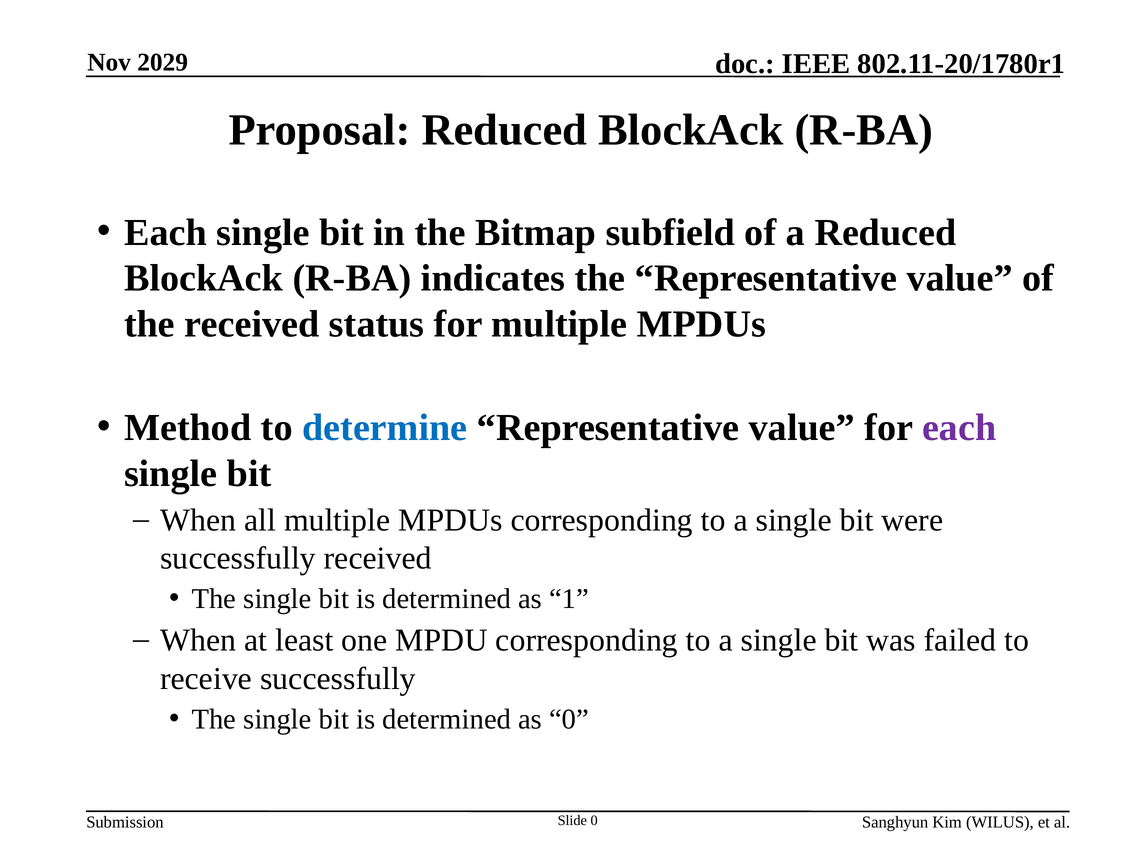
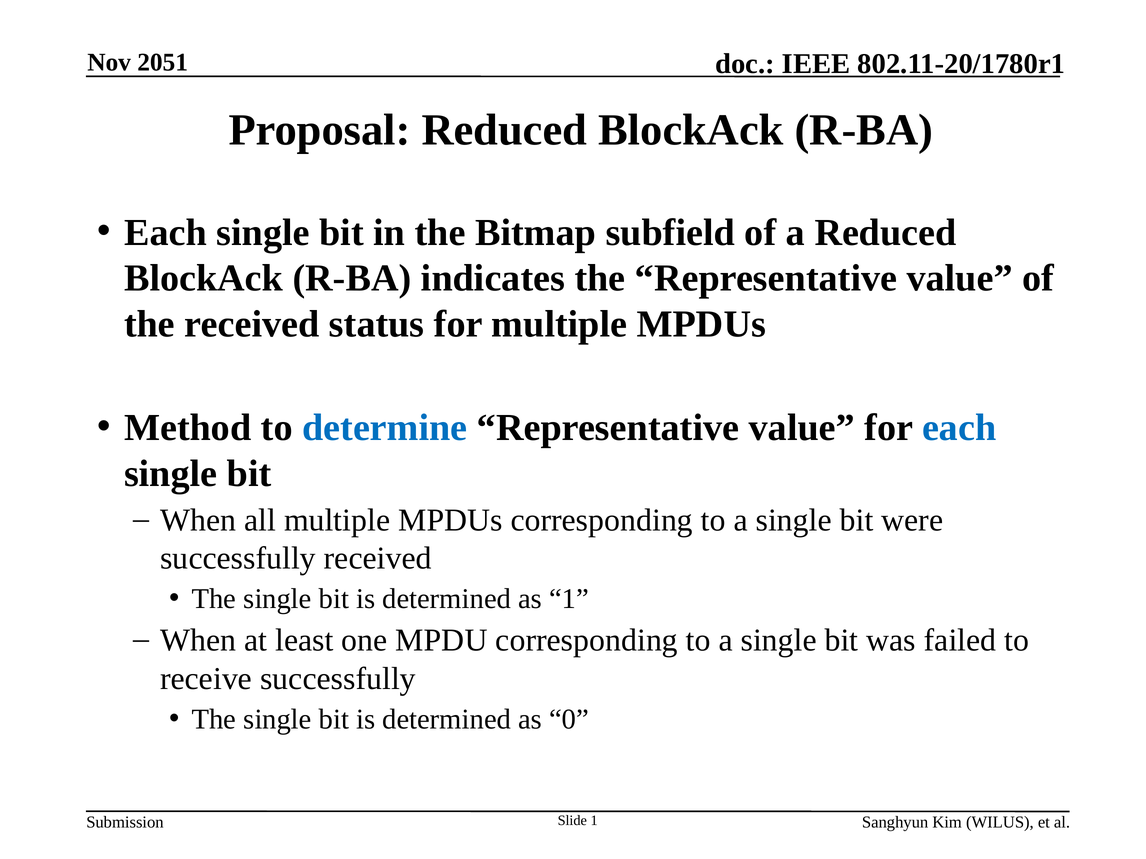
2029: 2029 -> 2051
each at (959, 428) colour: purple -> blue
Slide 0: 0 -> 1
